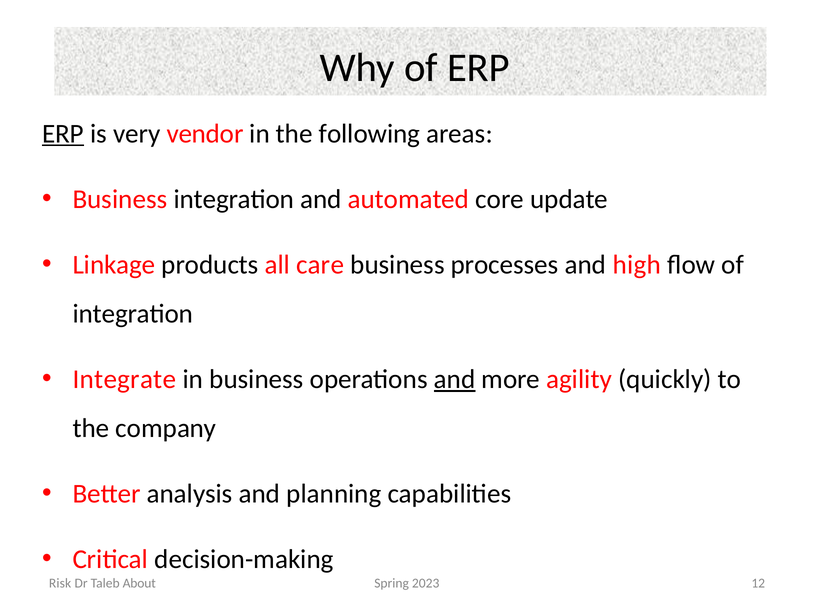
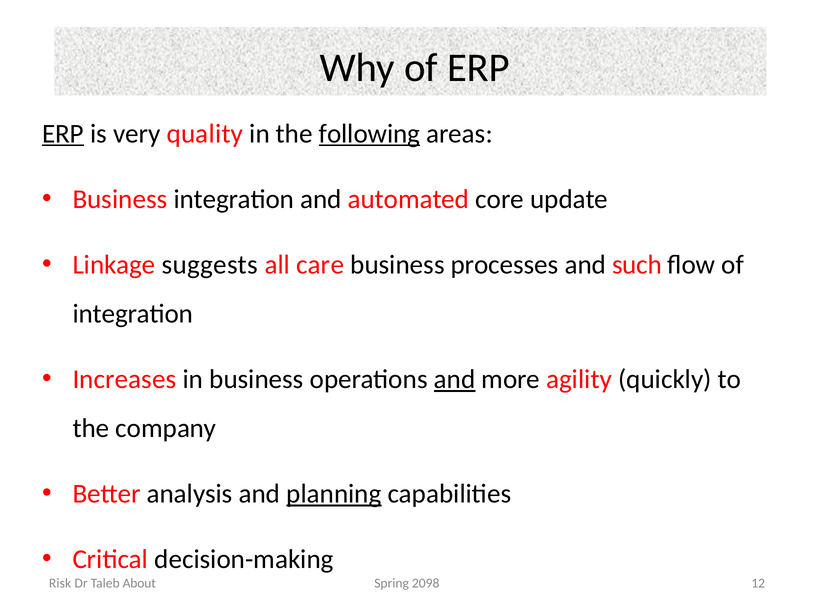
vendor: vendor -> quality
following underline: none -> present
products: products -> suggests
high: high -> such
Integrate: Integrate -> Increases
planning underline: none -> present
2023: 2023 -> 2098
